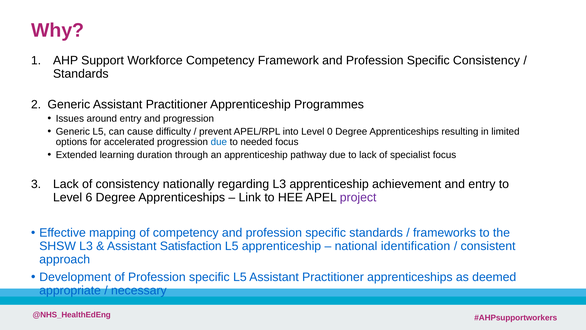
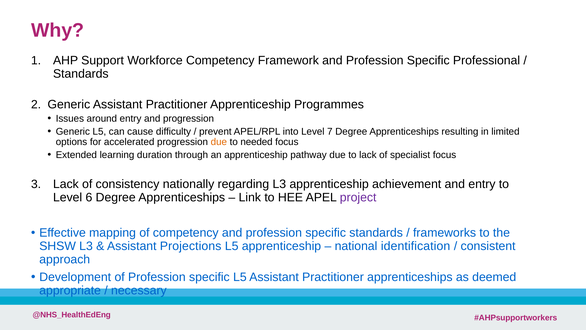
Specific Consistency: Consistency -> Professional
0: 0 -> 7
due at (219, 142) colour: blue -> orange
Satisfaction: Satisfaction -> Projections
